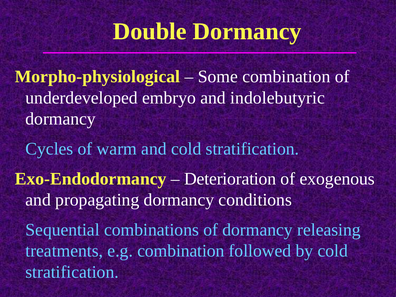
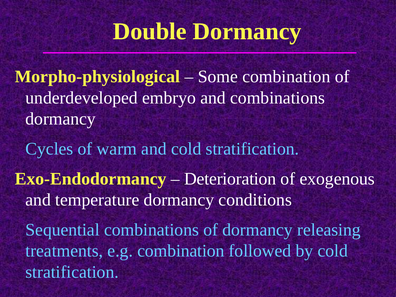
and indolebutyric: indolebutyric -> combinations
propagating: propagating -> temperature
